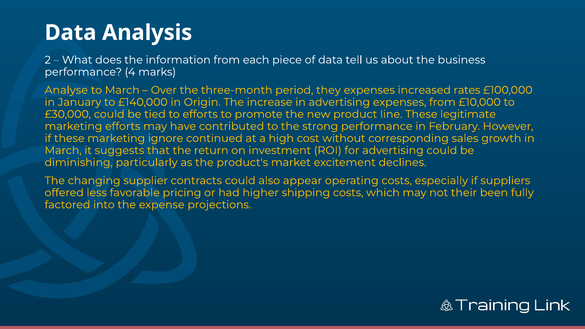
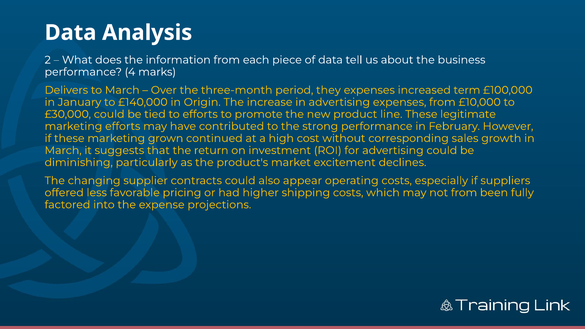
Analyse: Analyse -> Delivers
rates: rates -> term
ignore: ignore -> grown
not their: their -> from
